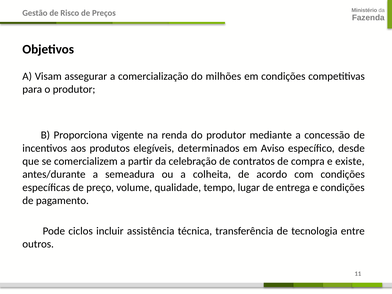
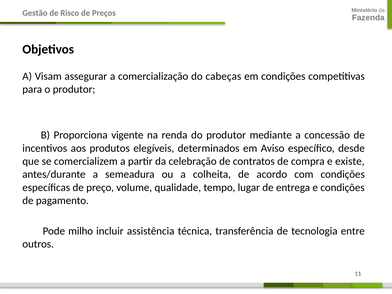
milhões: milhões -> cabeças
ciclos: ciclos -> milho
